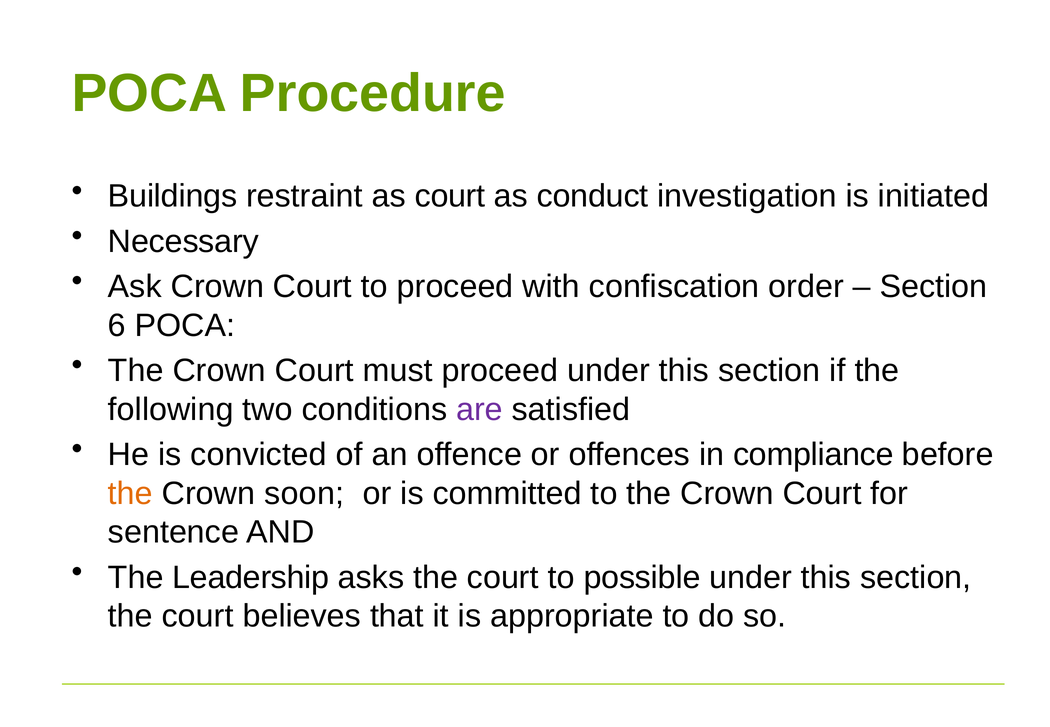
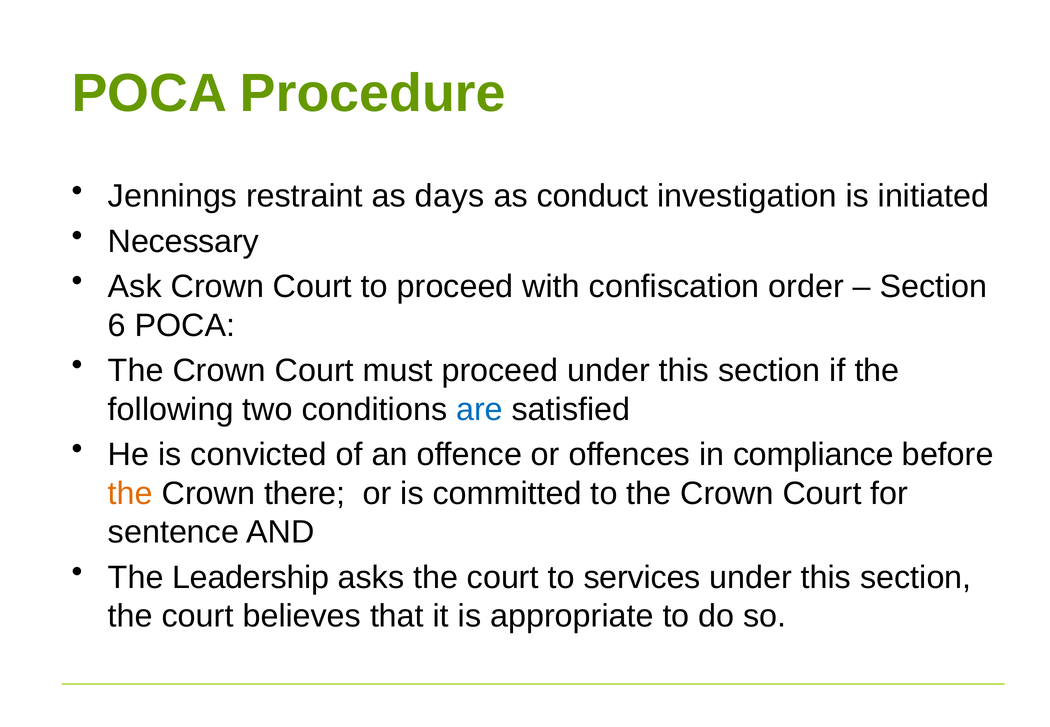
Buildings: Buildings -> Jennings
as court: court -> days
are colour: purple -> blue
soon: soon -> there
possible: possible -> services
